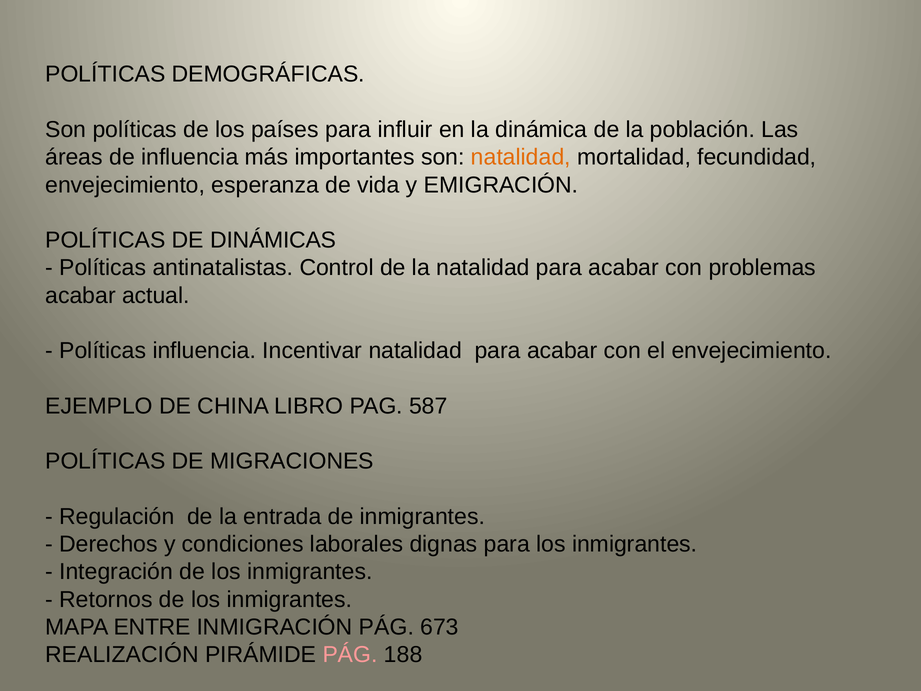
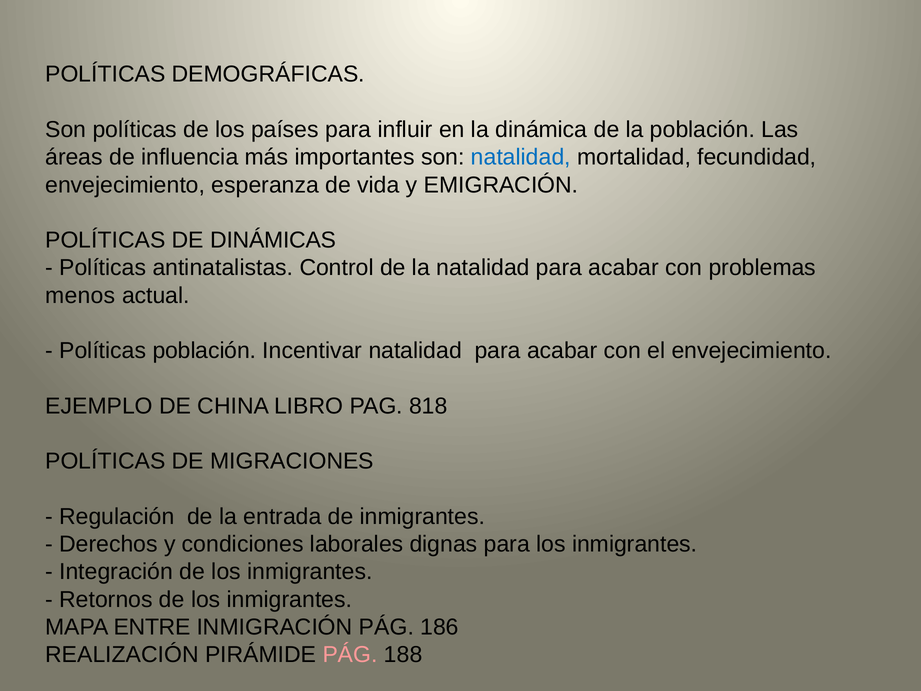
natalidad at (521, 157) colour: orange -> blue
acabar at (81, 295): acabar -> menos
Políticas influencia: influencia -> población
587: 587 -> 818
673: 673 -> 186
